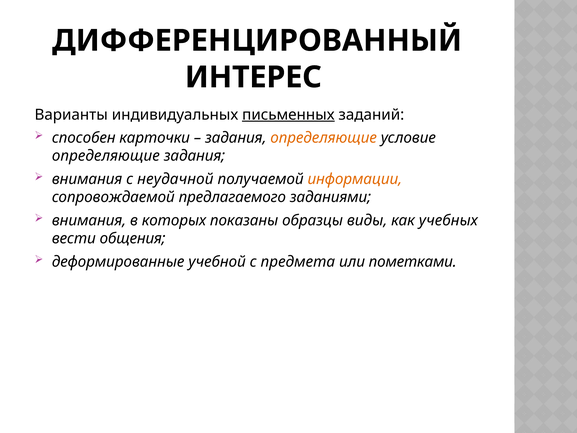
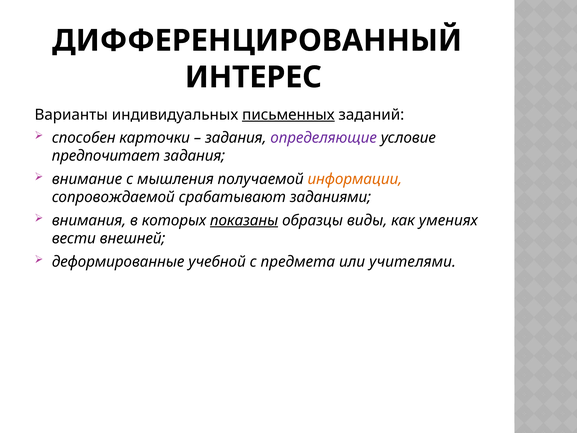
определяющие at (324, 138) colour: orange -> purple
определяющие at (106, 156): определяющие -> предпочитает
внимания at (87, 179): внимания -> внимание
неудачной: неудачной -> мышления
предлагаемого: предлагаемого -> срабатывают
показаны underline: none -> present
учебных: учебных -> умениях
общения: общения -> внешней
пометками: пометками -> учителями
